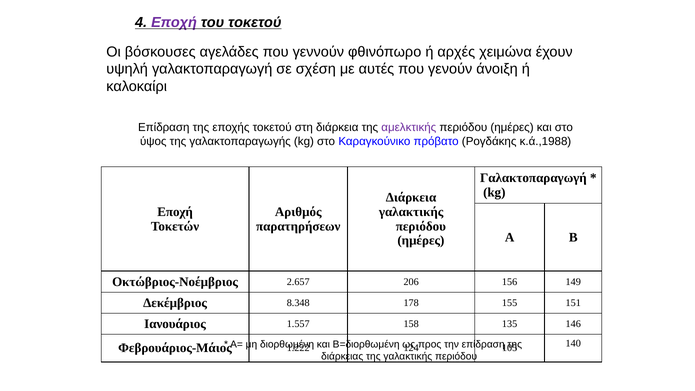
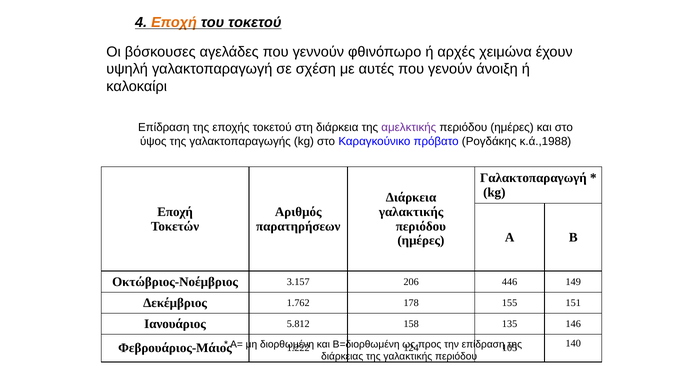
Εποχή at (174, 22) colour: purple -> orange
2.657: 2.657 -> 3.157
156: 156 -> 446
8.348: 8.348 -> 1.762
1.557: 1.557 -> 5.812
